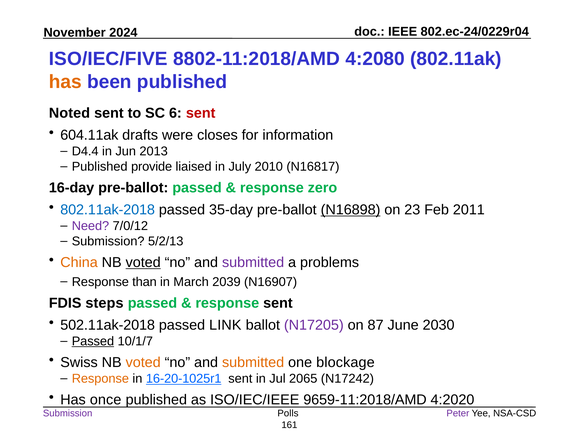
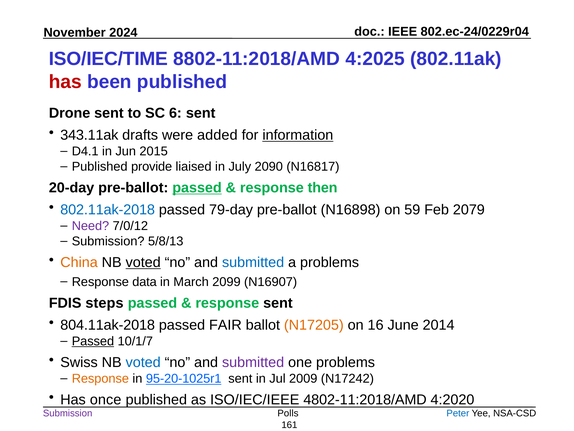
ISO/IEC/FIVE: ISO/IEC/FIVE -> ISO/IEC/TIME
4:2080: 4:2080 -> 4:2025
has at (65, 82) colour: orange -> red
Noted: Noted -> Drone
sent at (201, 113) colour: red -> black
604.11ak: 604.11ak -> 343.11ak
closes: closes -> added
information underline: none -> present
D4.4: D4.4 -> D4.1
2013: 2013 -> 2015
2010: 2010 -> 2090
16-day: 16-day -> 20-day
passed at (197, 188) underline: none -> present
zero: zero -> then
35-day: 35-day -> 79-day
N16898 underline: present -> none
23: 23 -> 59
2011: 2011 -> 2079
5/2/13: 5/2/13 -> 5/8/13
submitted at (253, 262) colour: purple -> blue
than: than -> data
2039: 2039 -> 2099
502.11ak-2018: 502.11ak-2018 -> 804.11ak-2018
LINK: LINK -> FAIR
N17205 colour: purple -> orange
87: 87 -> 16
2030: 2030 -> 2014
voted at (143, 362) colour: orange -> blue
submitted at (253, 362) colour: orange -> purple
one blockage: blockage -> problems
16-20-1025r1: 16-20-1025r1 -> 95-20-1025r1
2065: 2065 -> 2009
9659-11:2018/AMD: 9659-11:2018/AMD -> 4802-11:2018/AMD
Peter colour: purple -> blue
